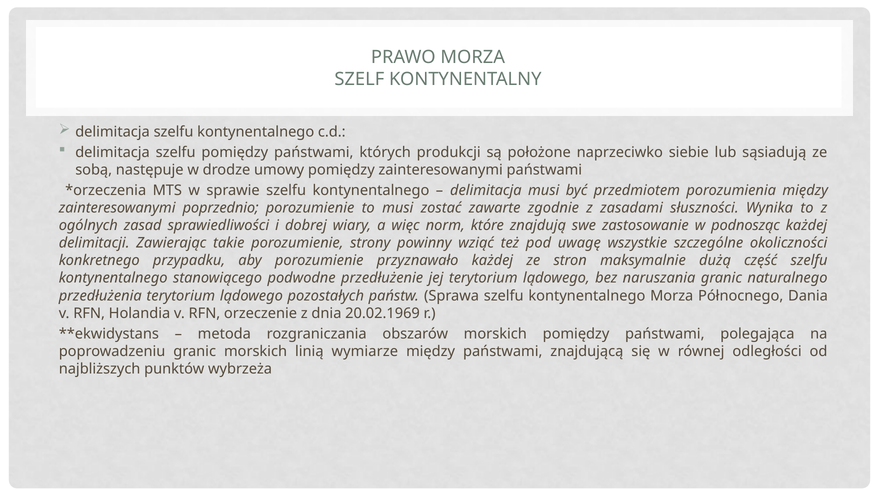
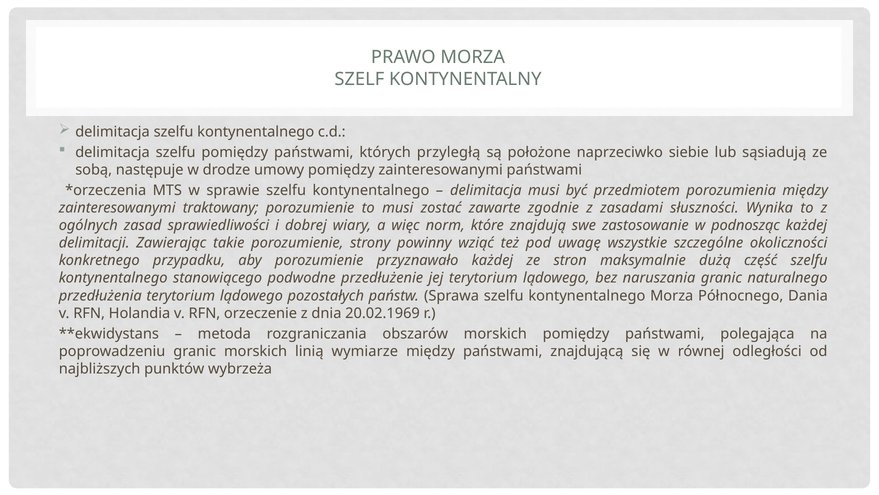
produkcji: produkcji -> przyległą
poprzednio: poprzednio -> traktowany
